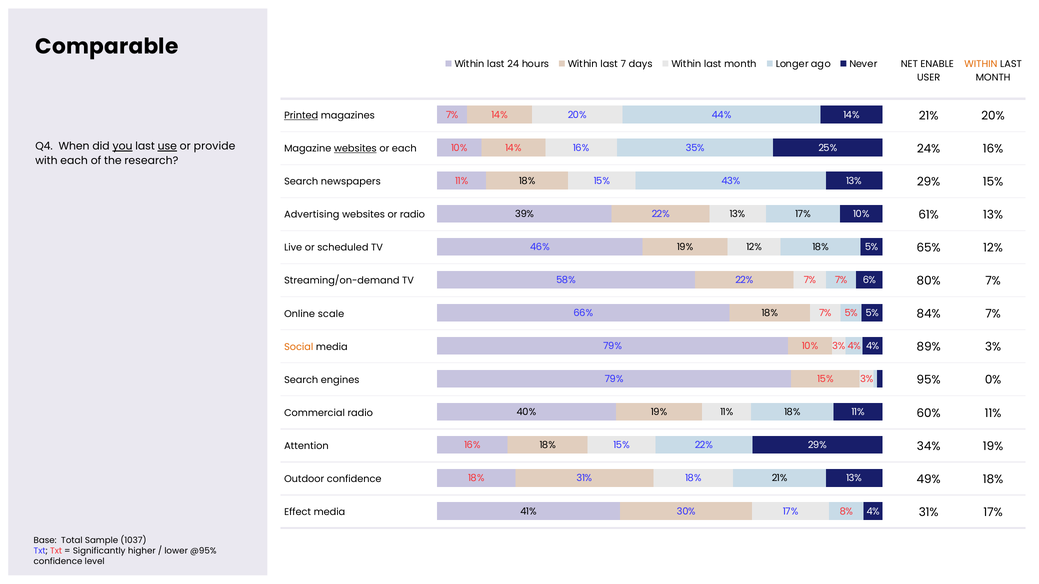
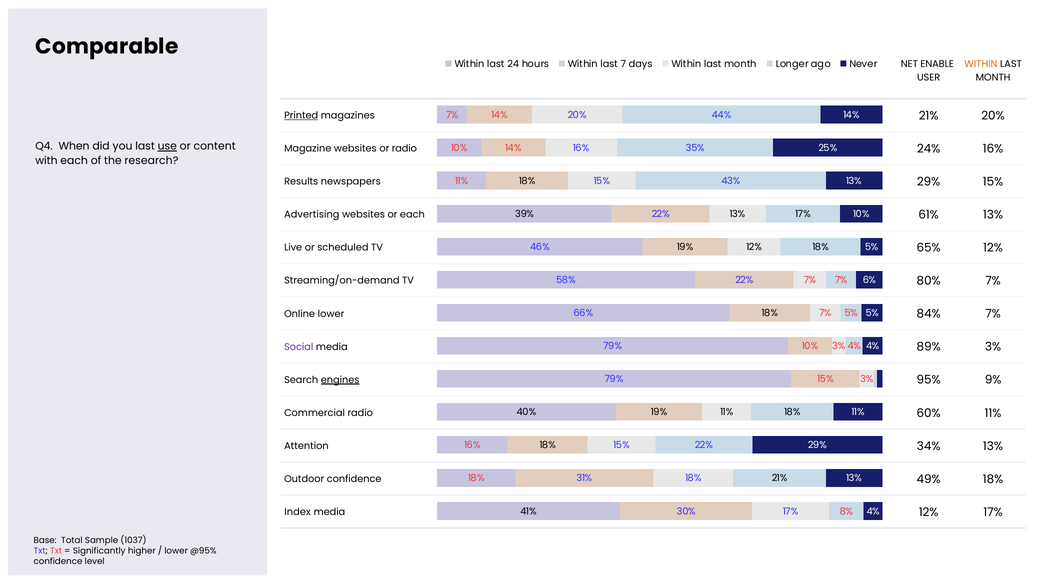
you underline: present -> none
provide: provide -> content
websites at (355, 149) underline: present -> none
or each: each -> radio
Search at (301, 182): Search -> Results
or radio: radio -> each
Online scale: scale -> lower
Social colour: orange -> purple
engines underline: none -> present
0%: 0% -> 9%
34% 19%: 19% -> 13%
Effect: Effect -> Index
media 31%: 31% -> 12%
